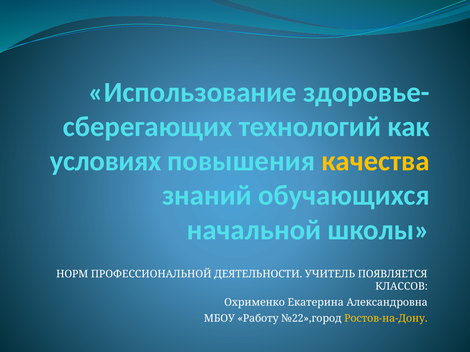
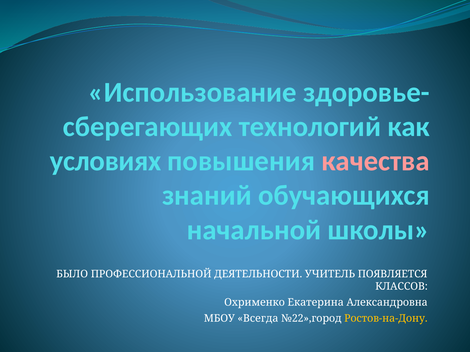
качества colour: yellow -> pink
НОРМ: НОРМ -> БЫЛО
Работу: Работу -> Всегда
